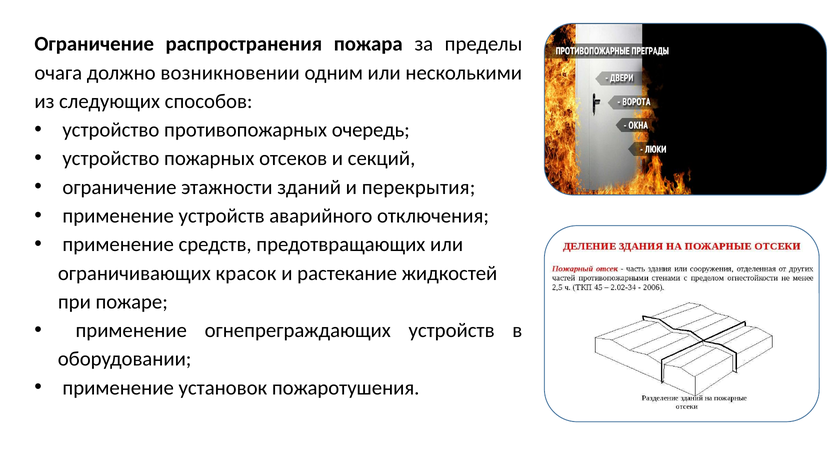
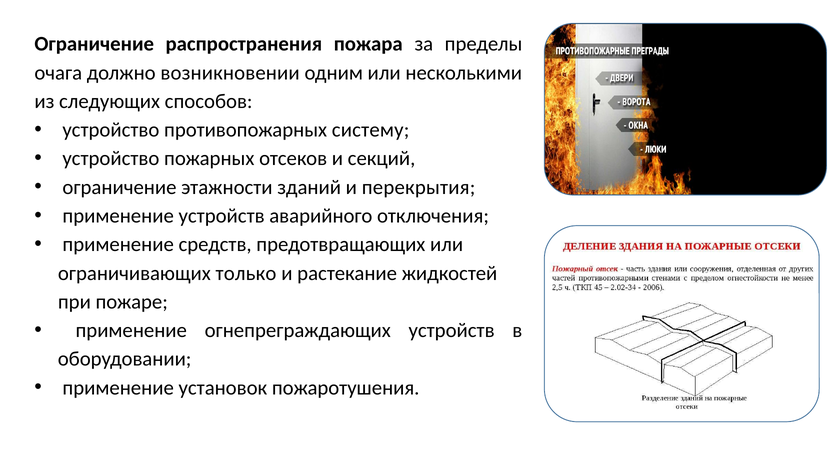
очередь: очередь -> систему
красок: красок -> только
